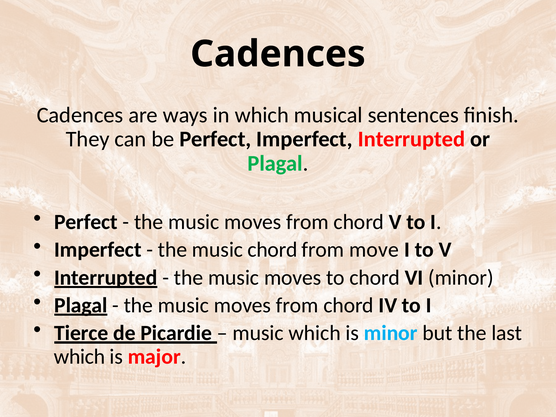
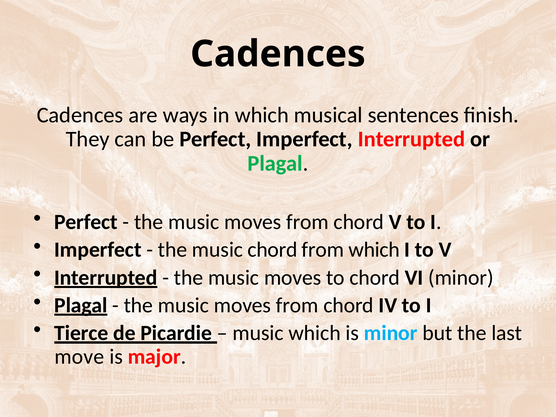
from move: move -> which
which at (80, 357): which -> move
